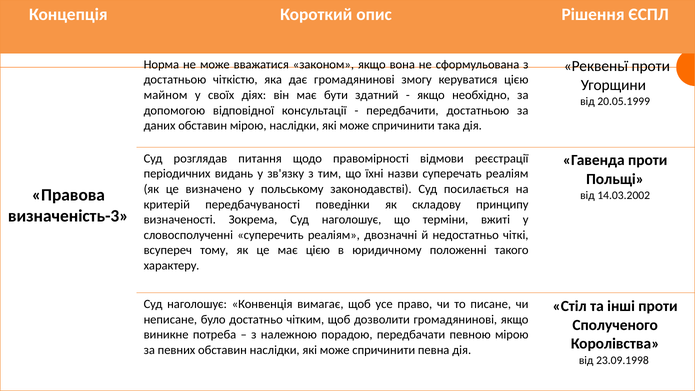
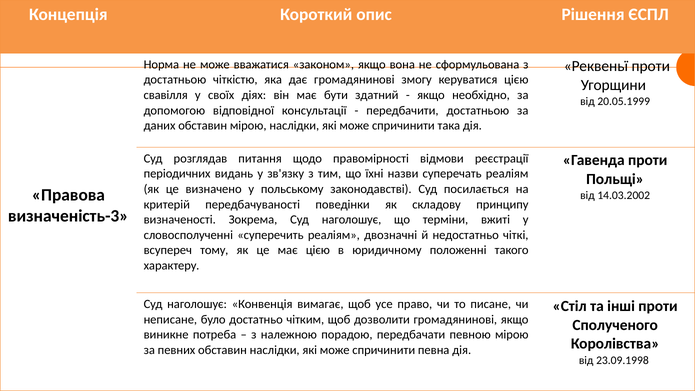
майном: майном -> свавілля
